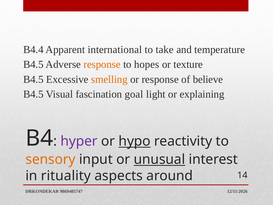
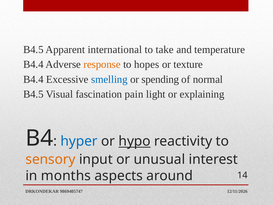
B4.4 at (33, 50): B4.4 -> B4.5
B4.5 at (33, 64): B4.5 -> B4.4
B4.5 at (33, 79): B4.5 -> B4.4
smelling colour: orange -> blue
or response: response -> spending
believe: believe -> normal
goal: goal -> pain
hyper colour: purple -> blue
unusual underline: present -> none
rituality: rituality -> months
